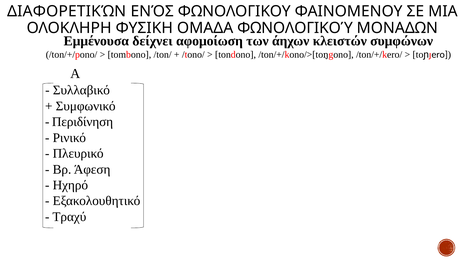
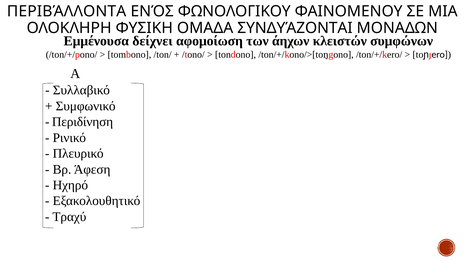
ΔΙΑΦΟΡΕΤΙΚΏΝ: ΔΙΑΦΟΡΕΤΙΚΏΝ -> ΠΕΡΙΒΆΛΛΟΝΤΑ
ΦΩΝΟΛΟΓΙΚΟΎ: ΦΩΝΟΛΟΓΙΚΟΎ -> ΣΥΝΔΥΆΖΟΝΤΑΙ
